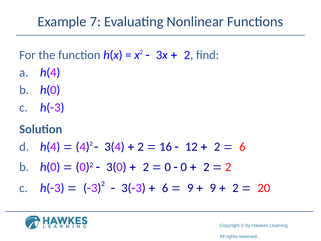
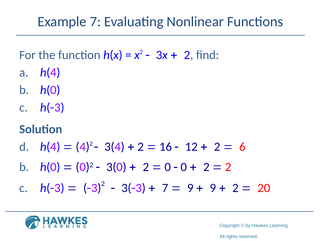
6 at (165, 188): 6 -> 7
